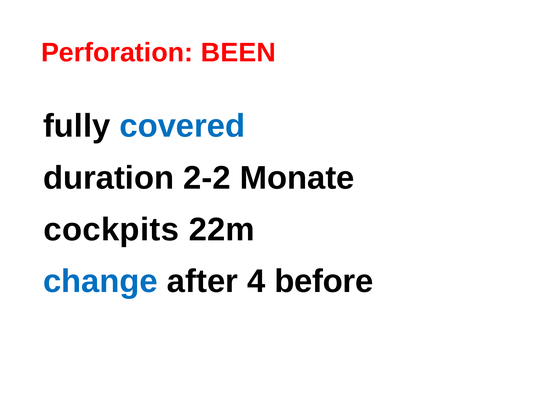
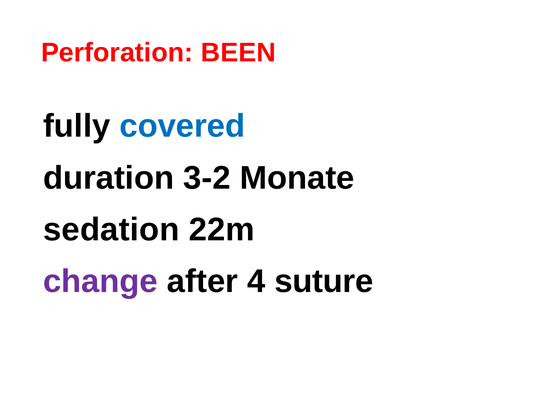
2-2: 2-2 -> 3-2
cockpits: cockpits -> sedation
change colour: blue -> purple
before: before -> suture
